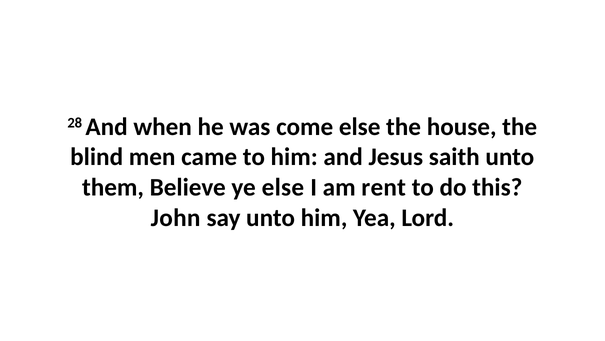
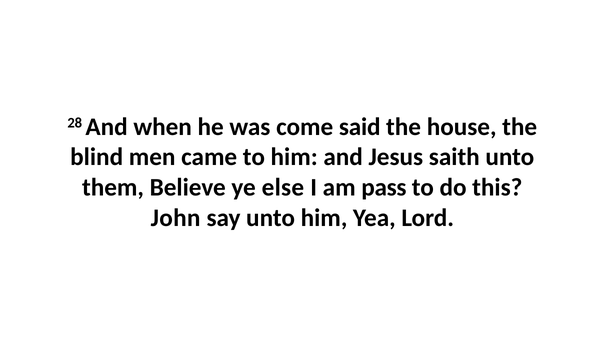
come else: else -> said
rent: rent -> pass
